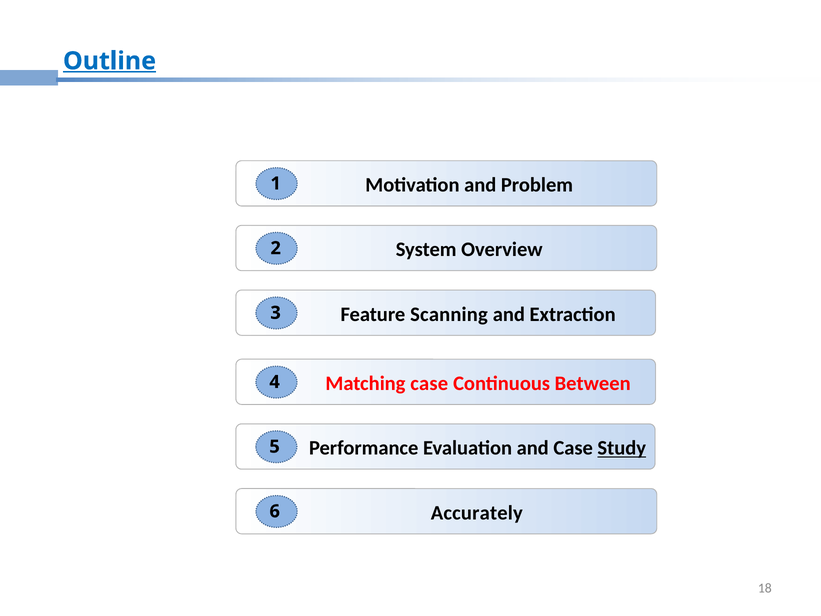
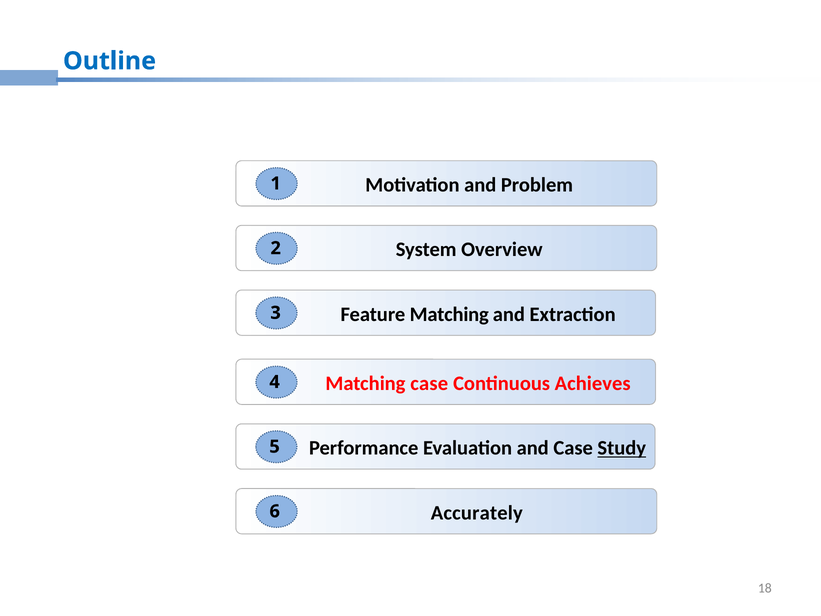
Outline underline: present -> none
Feature Scanning: Scanning -> Matching
Between: Between -> Achieves
